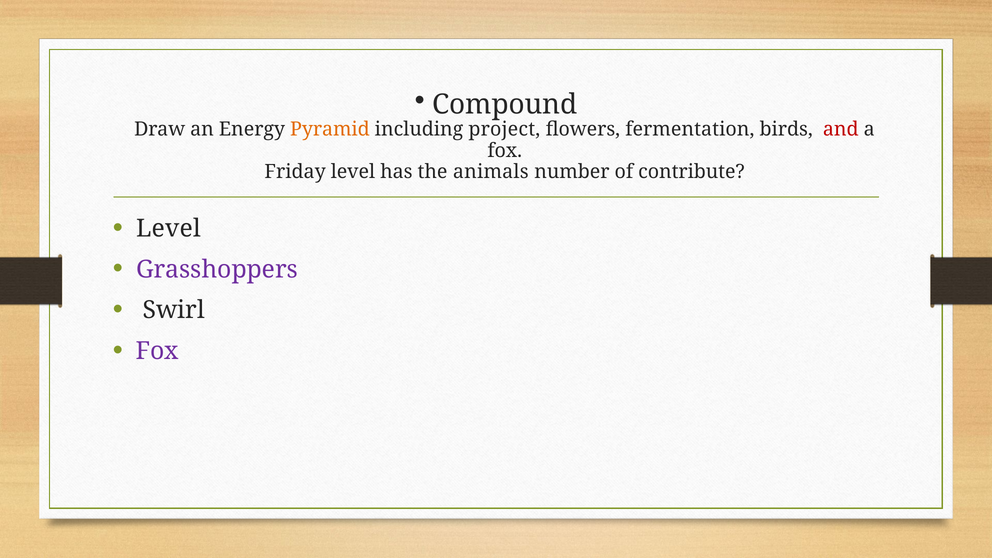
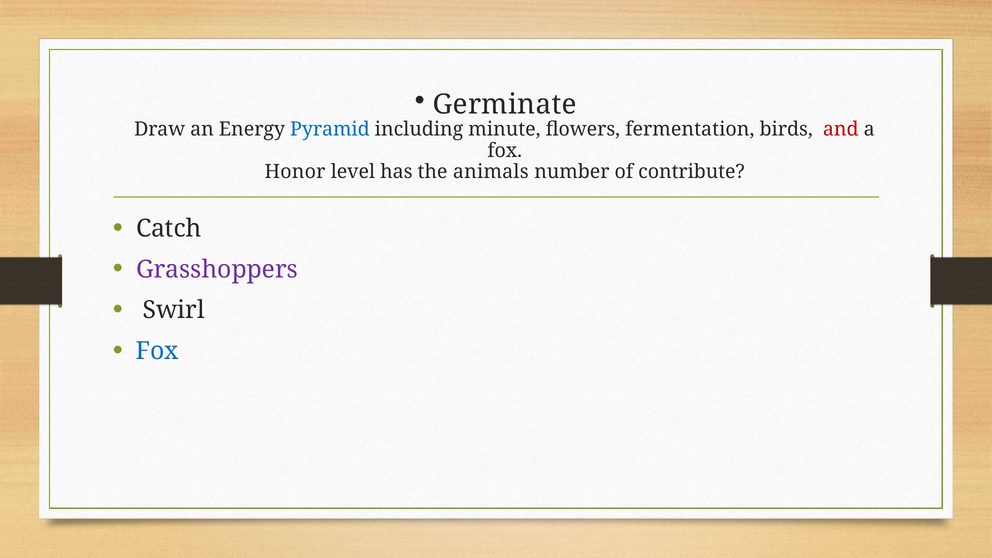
Compound: Compound -> Germinate
Pyramid colour: orange -> blue
project: project -> minute
Friday: Friday -> Honor
Level at (169, 228): Level -> Catch
Fox at (157, 351) colour: purple -> blue
